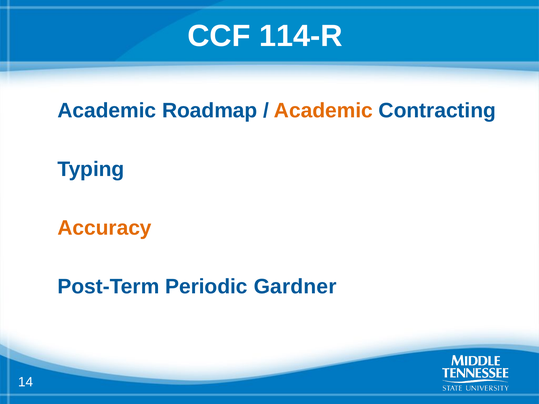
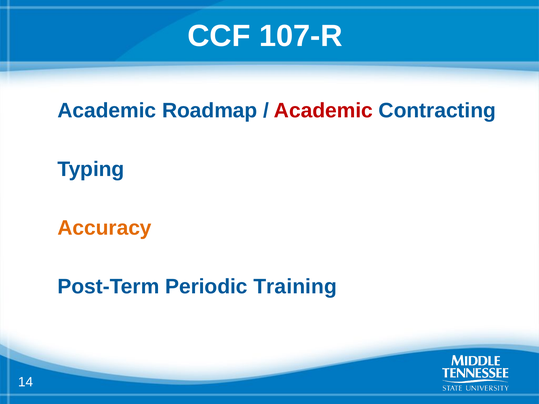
114-R: 114-R -> 107-R
Academic at (323, 111) colour: orange -> red
Gardner: Gardner -> Training
